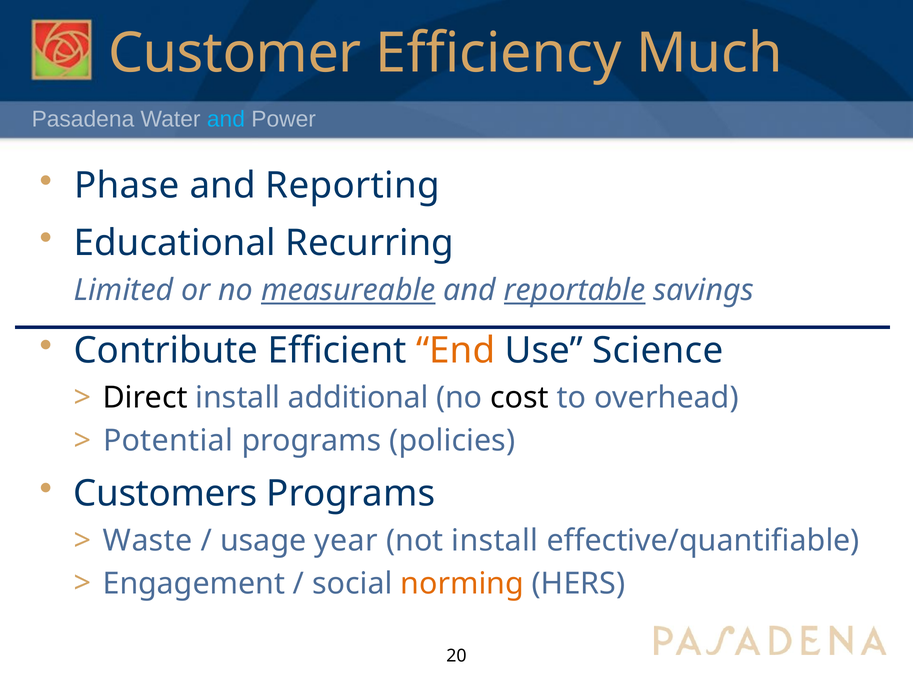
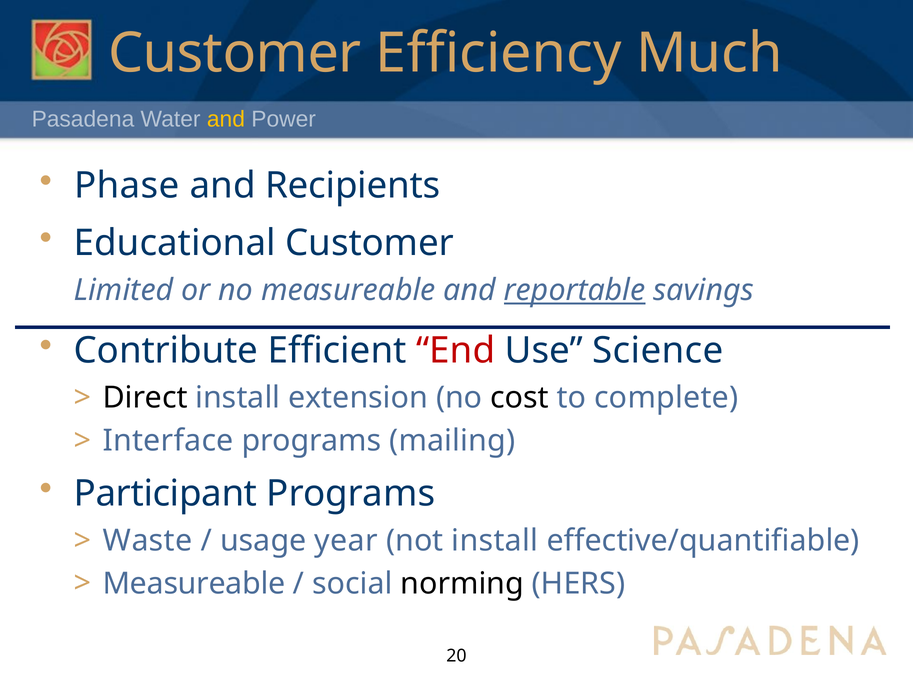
and at (226, 119) colour: light blue -> yellow
Reporting: Reporting -> Recipients
Educational Recurring: Recurring -> Customer
measureable at (348, 290) underline: present -> none
End colour: orange -> red
additional: additional -> extension
overhead: overhead -> complete
Potential: Potential -> Interface
policies: policies -> mailing
Customers: Customers -> Participant
Engagement at (194, 583): Engagement -> Measureable
norming colour: orange -> black
